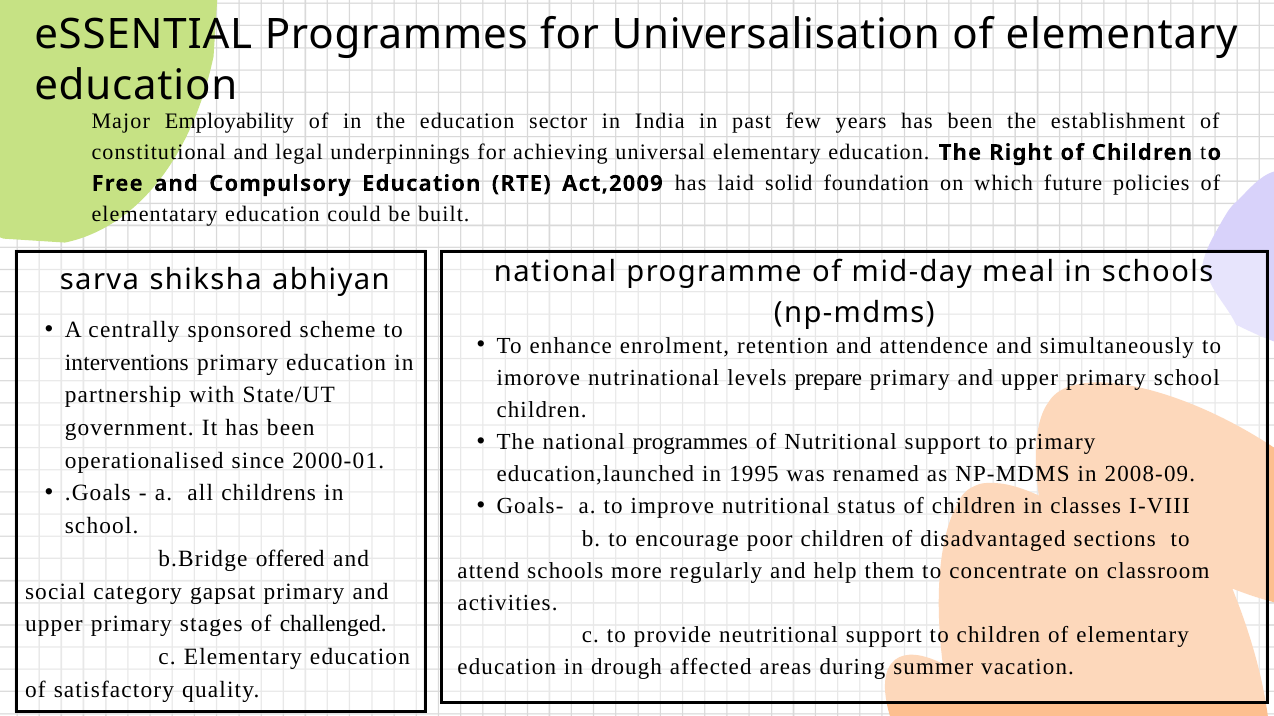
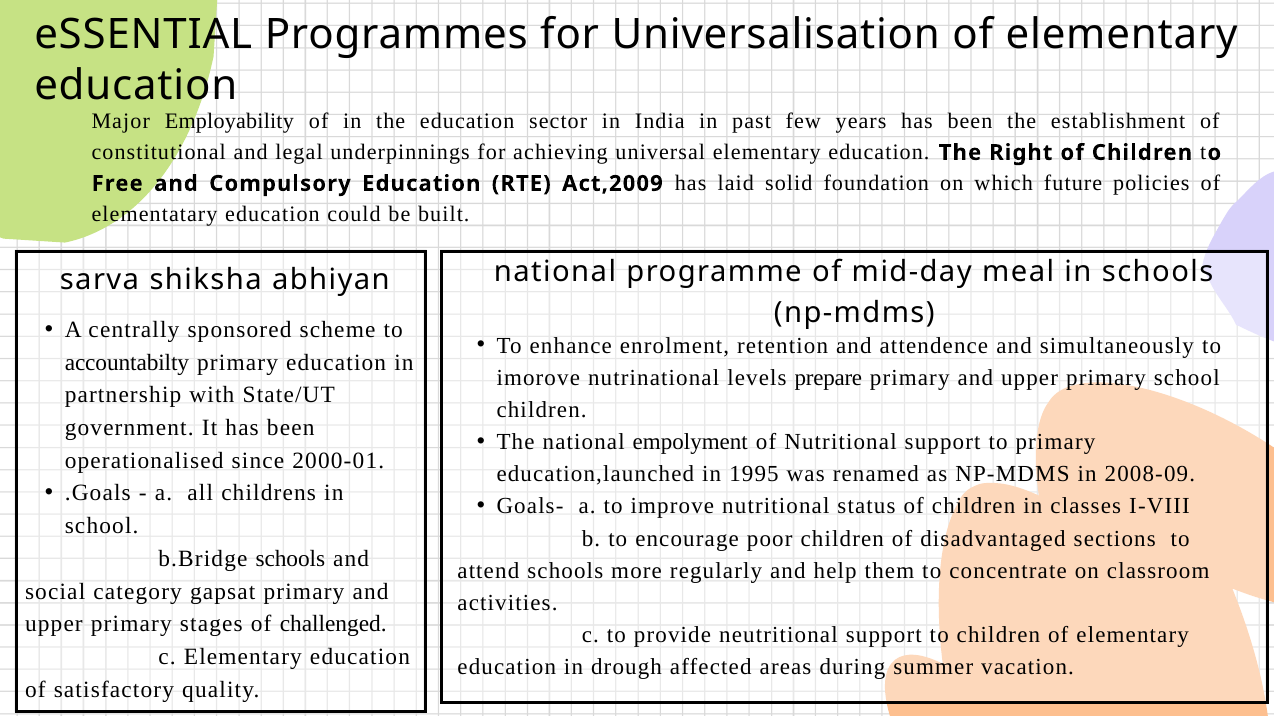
interventions: interventions -> accountabilty
national programmes: programmes -> empolyment
b.Bridge offered: offered -> schools
